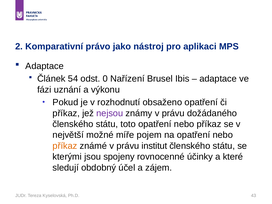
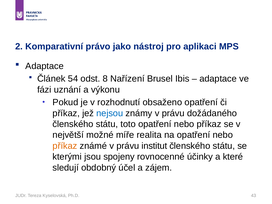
0: 0 -> 8
nejsou colour: purple -> blue
pojem: pojem -> realita
